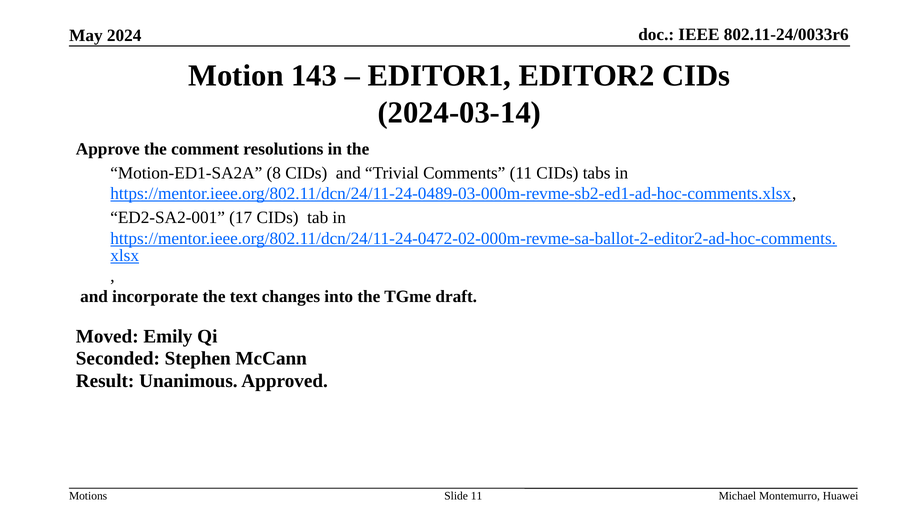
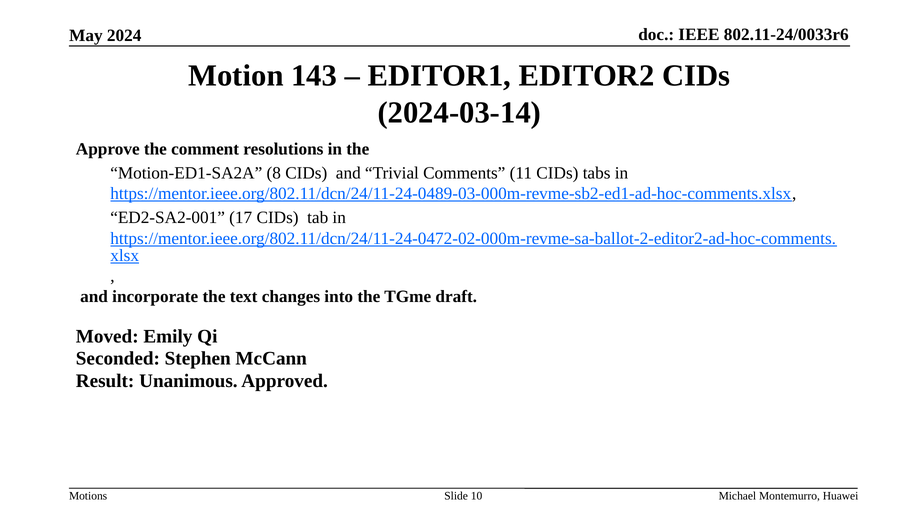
Slide 11: 11 -> 10
